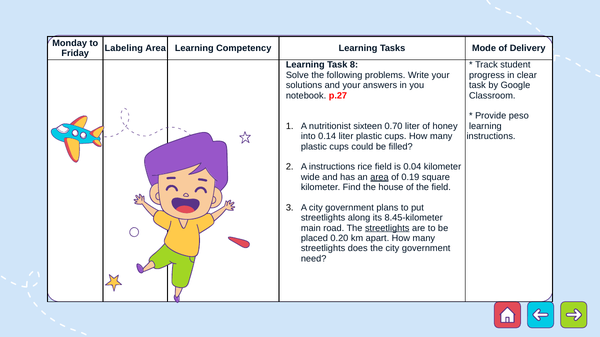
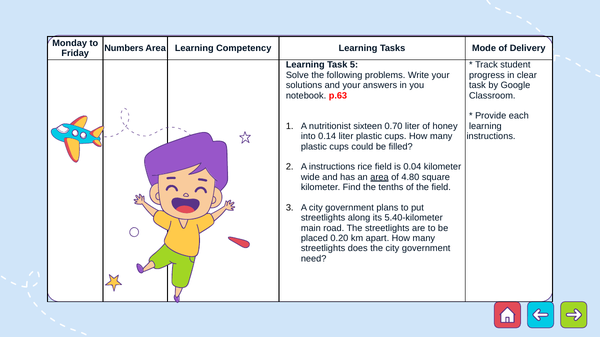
Labeling: Labeling -> Numbers
8: 8 -> 5
p.27: p.27 -> p.63
peso: peso -> each
0.19: 0.19 -> 4.80
house: house -> tenths
8.45-kilometer: 8.45-kilometer -> 5.40-kilometer
streetlights at (387, 228) underline: present -> none
